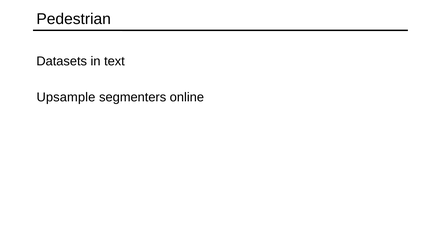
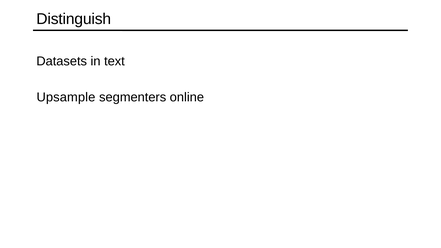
Pedestrian: Pedestrian -> Distinguish
